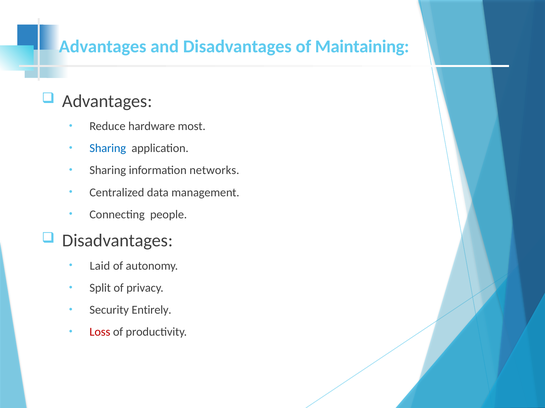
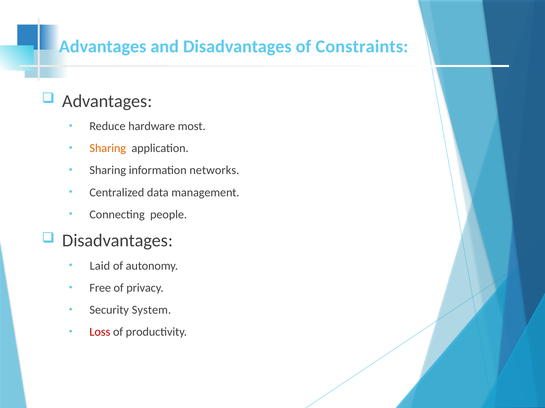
Maintaining: Maintaining -> Constraints
Sharing at (108, 149) colour: blue -> orange
Split: Split -> Free
Entirely: Entirely -> System
